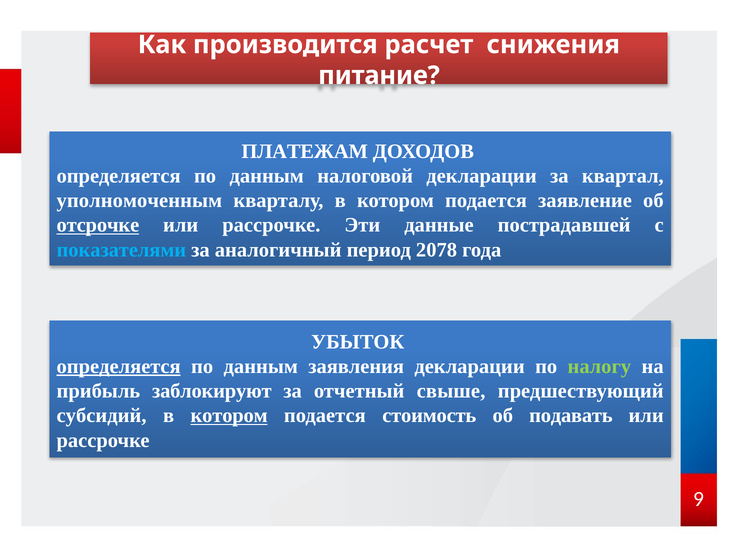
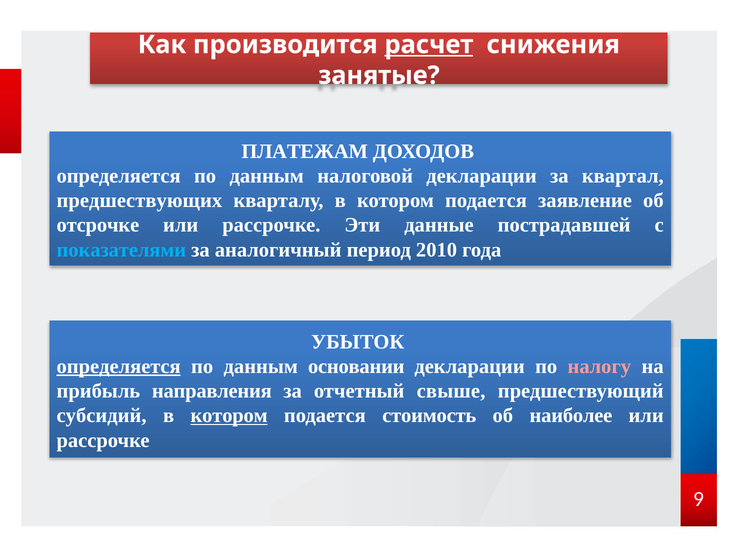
расчет underline: none -> present
питание: питание -> занятые
уполномоченным: уполномоченным -> предшествующих
отсрочке underline: present -> none
2078: 2078 -> 2010
заявления: заявления -> основании
налогу colour: light green -> pink
заблокируют: заблокируют -> направления
подавать: подавать -> наиболее
